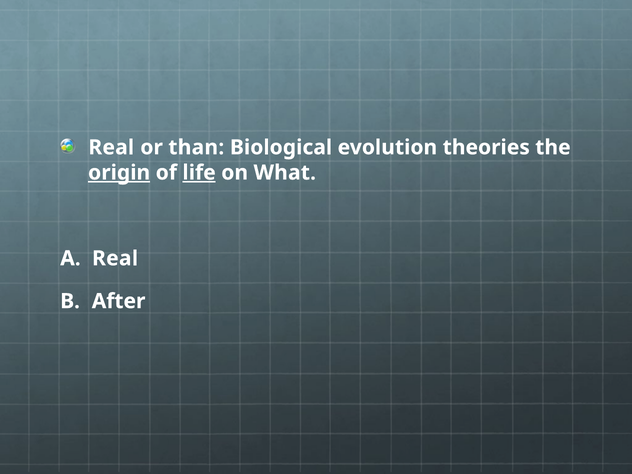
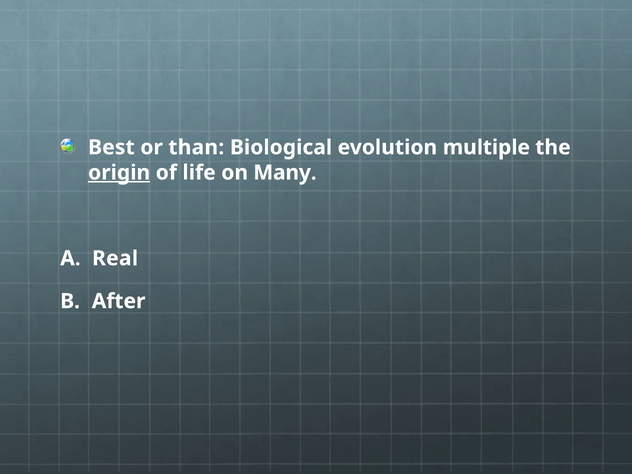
Real at (111, 147): Real -> Best
theories: theories -> multiple
life underline: present -> none
What: What -> Many
